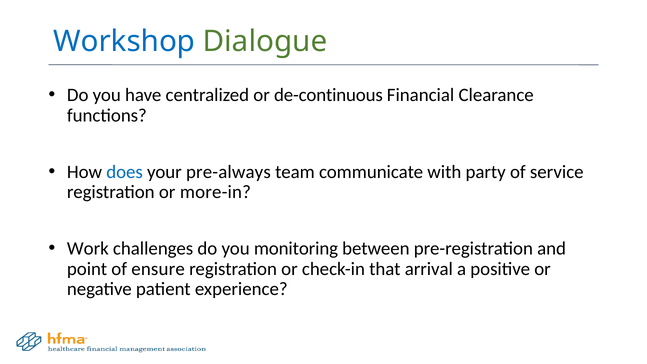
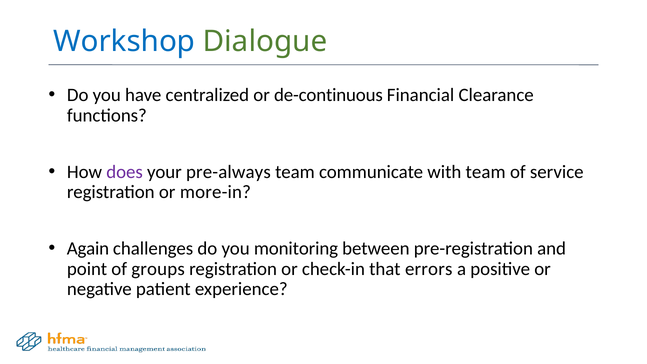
does colour: blue -> purple
with party: party -> team
Work: Work -> Again
ensure: ensure -> groups
arrival: arrival -> errors
